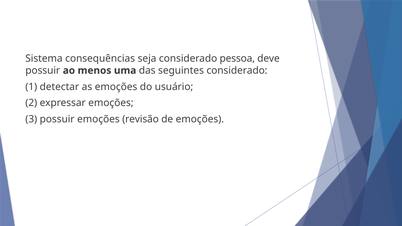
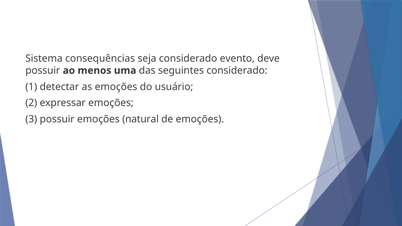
pessoa: pessoa -> evento
revisão: revisão -> natural
